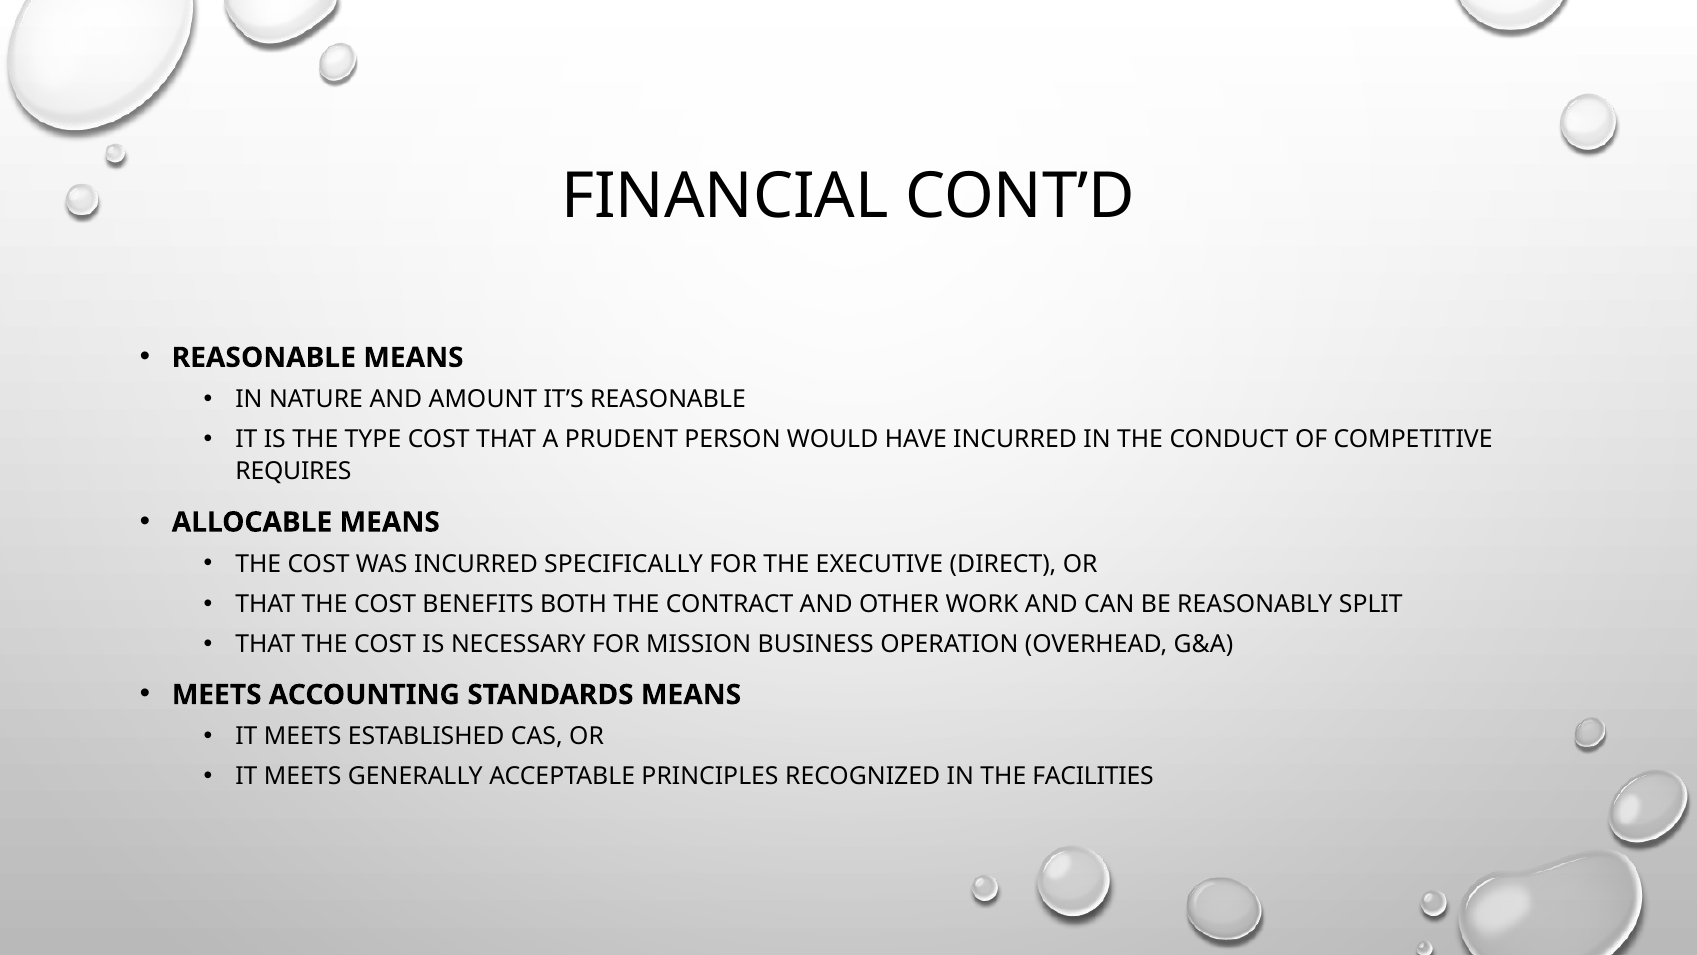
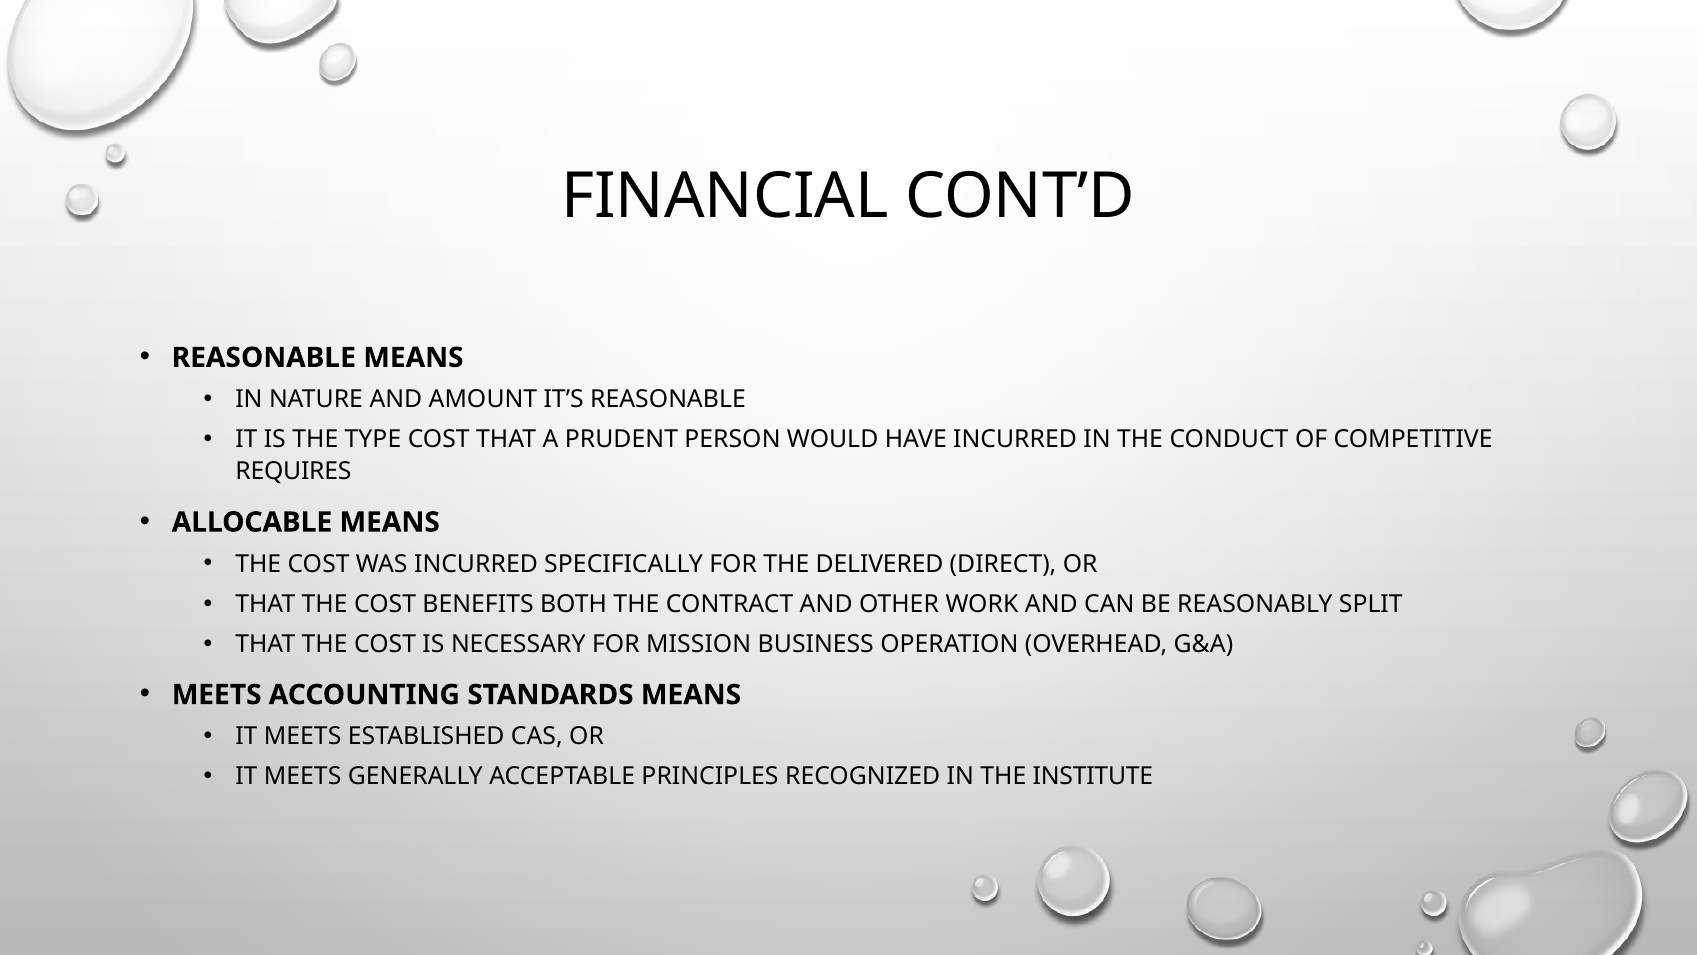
EXECUTIVE: EXECUTIVE -> DELIVERED
FACILITIES: FACILITIES -> INSTITUTE
